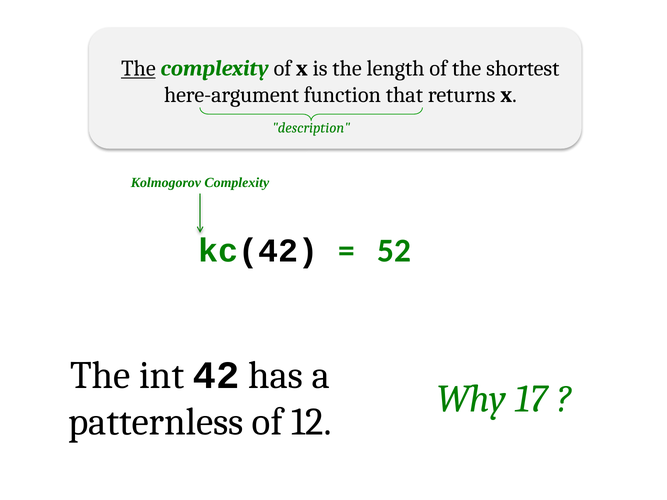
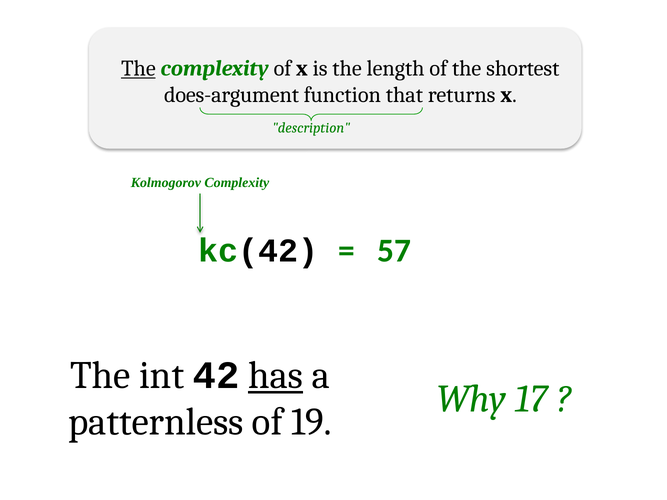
here-argument: here-argument -> does-argument
52: 52 -> 57
has underline: none -> present
12: 12 -> 19
